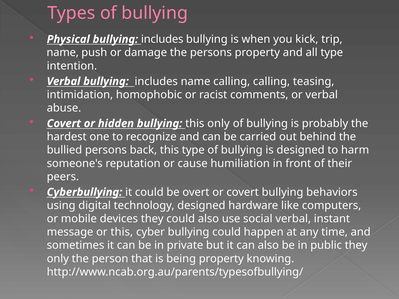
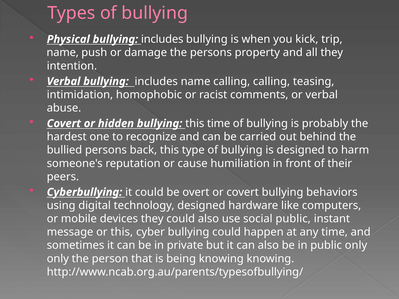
all type: type -> they
this only: only -> time
social verbal: verbal -> public
public they: they -> only
being property: property -> knowing
